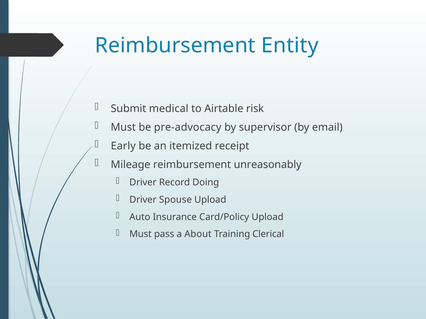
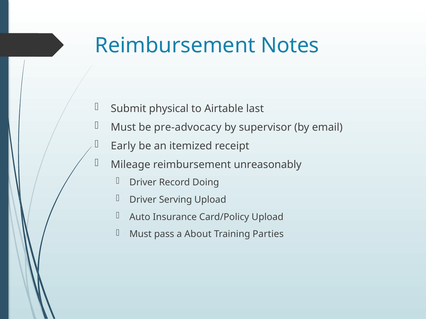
Entity: Entity -> Notes
medical: medical -> physical
risk: risk -> last
Spouse: Spouse -> Serving
Clerical: Clerical -> Parties
